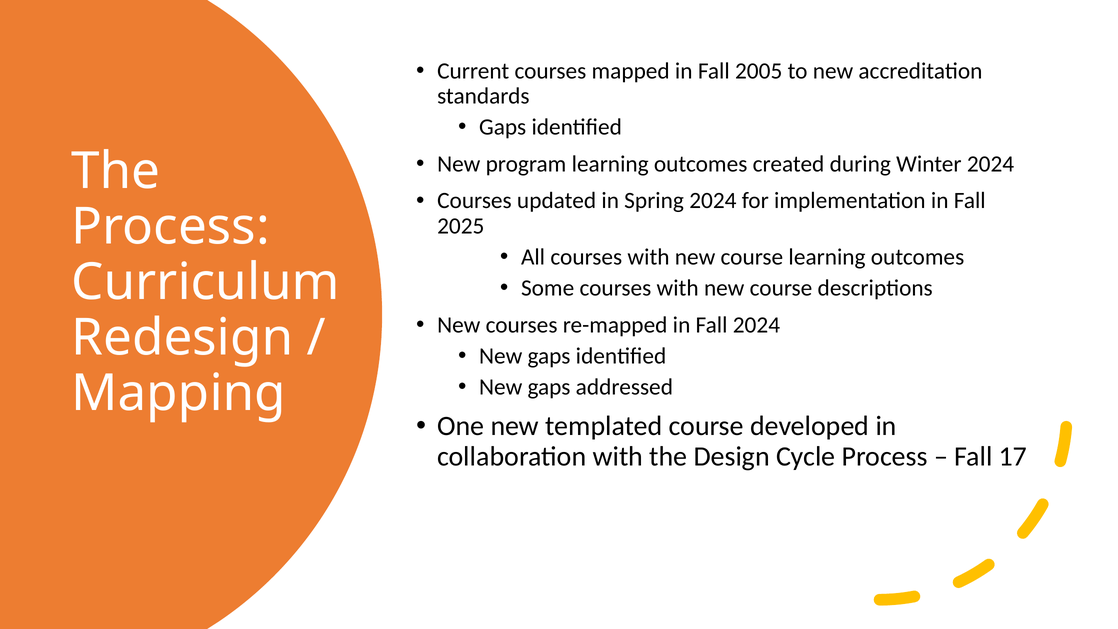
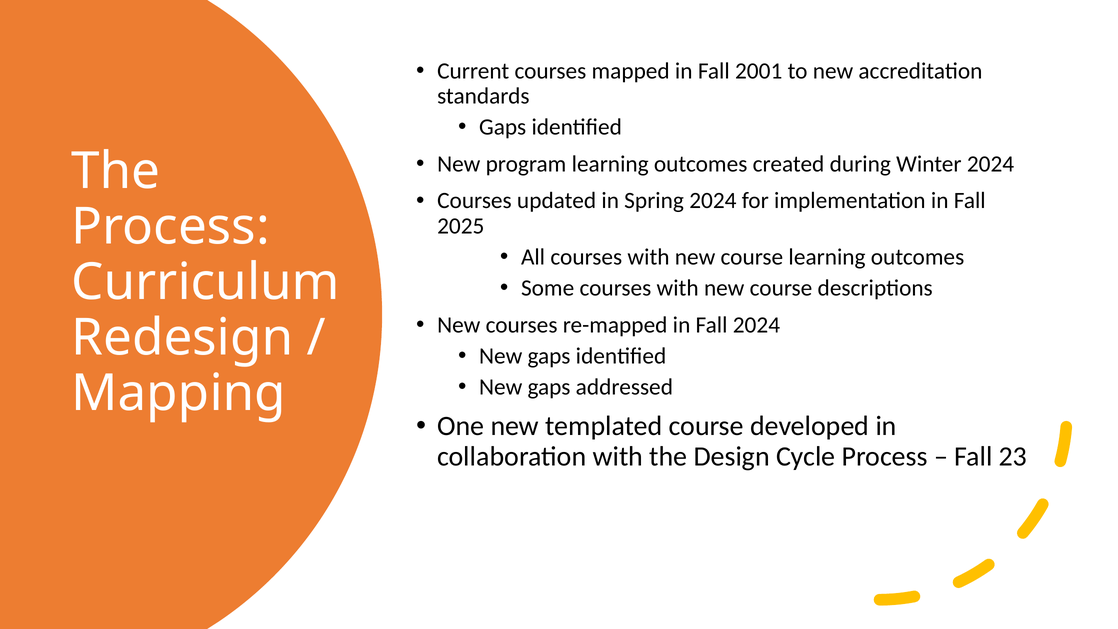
2005: 2005 -> 2001
17: 17 -> 23
